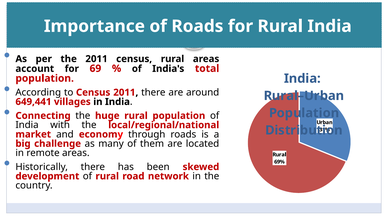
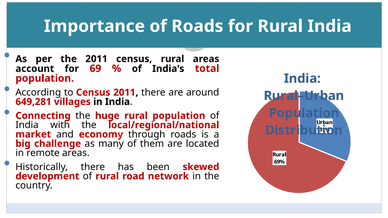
649,441: 649,441 -> 649,281
